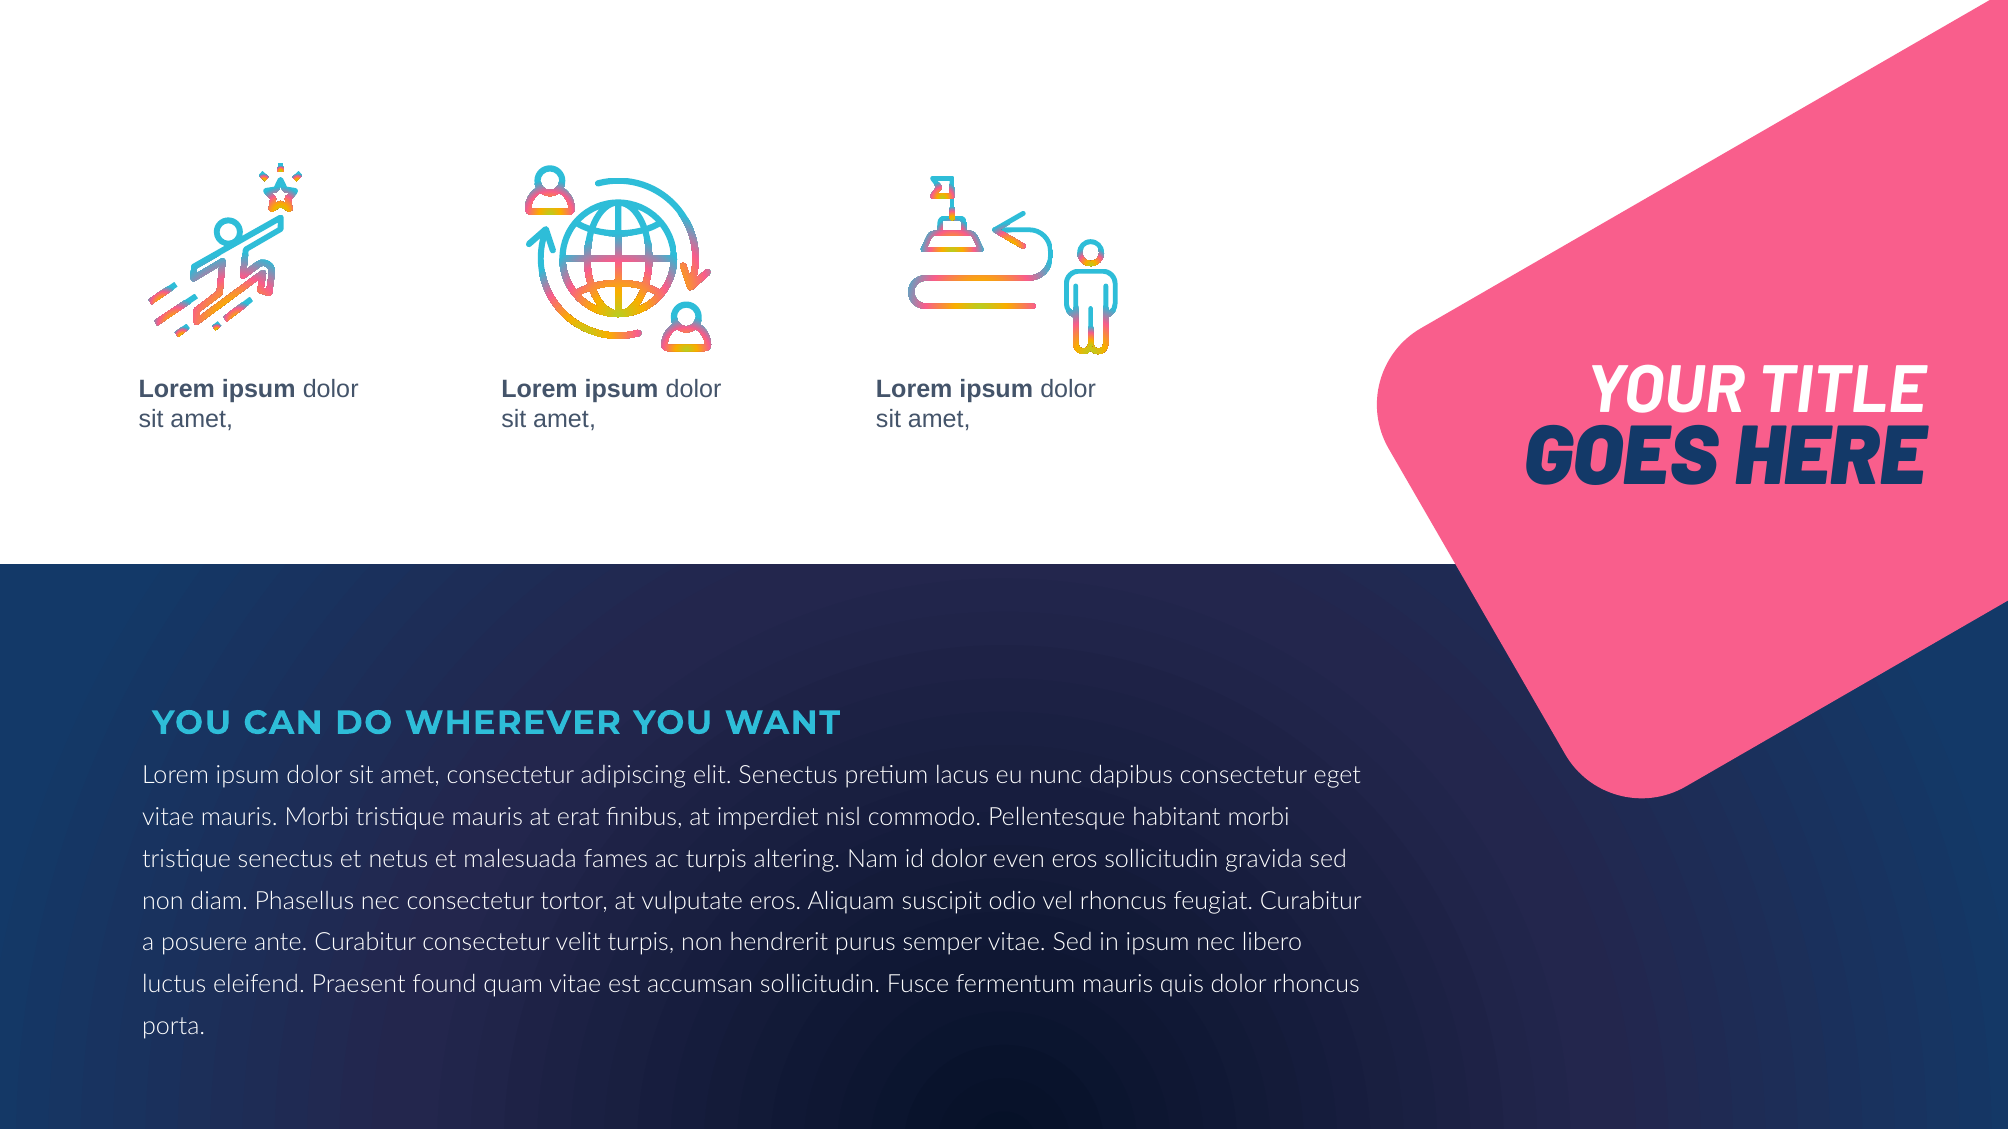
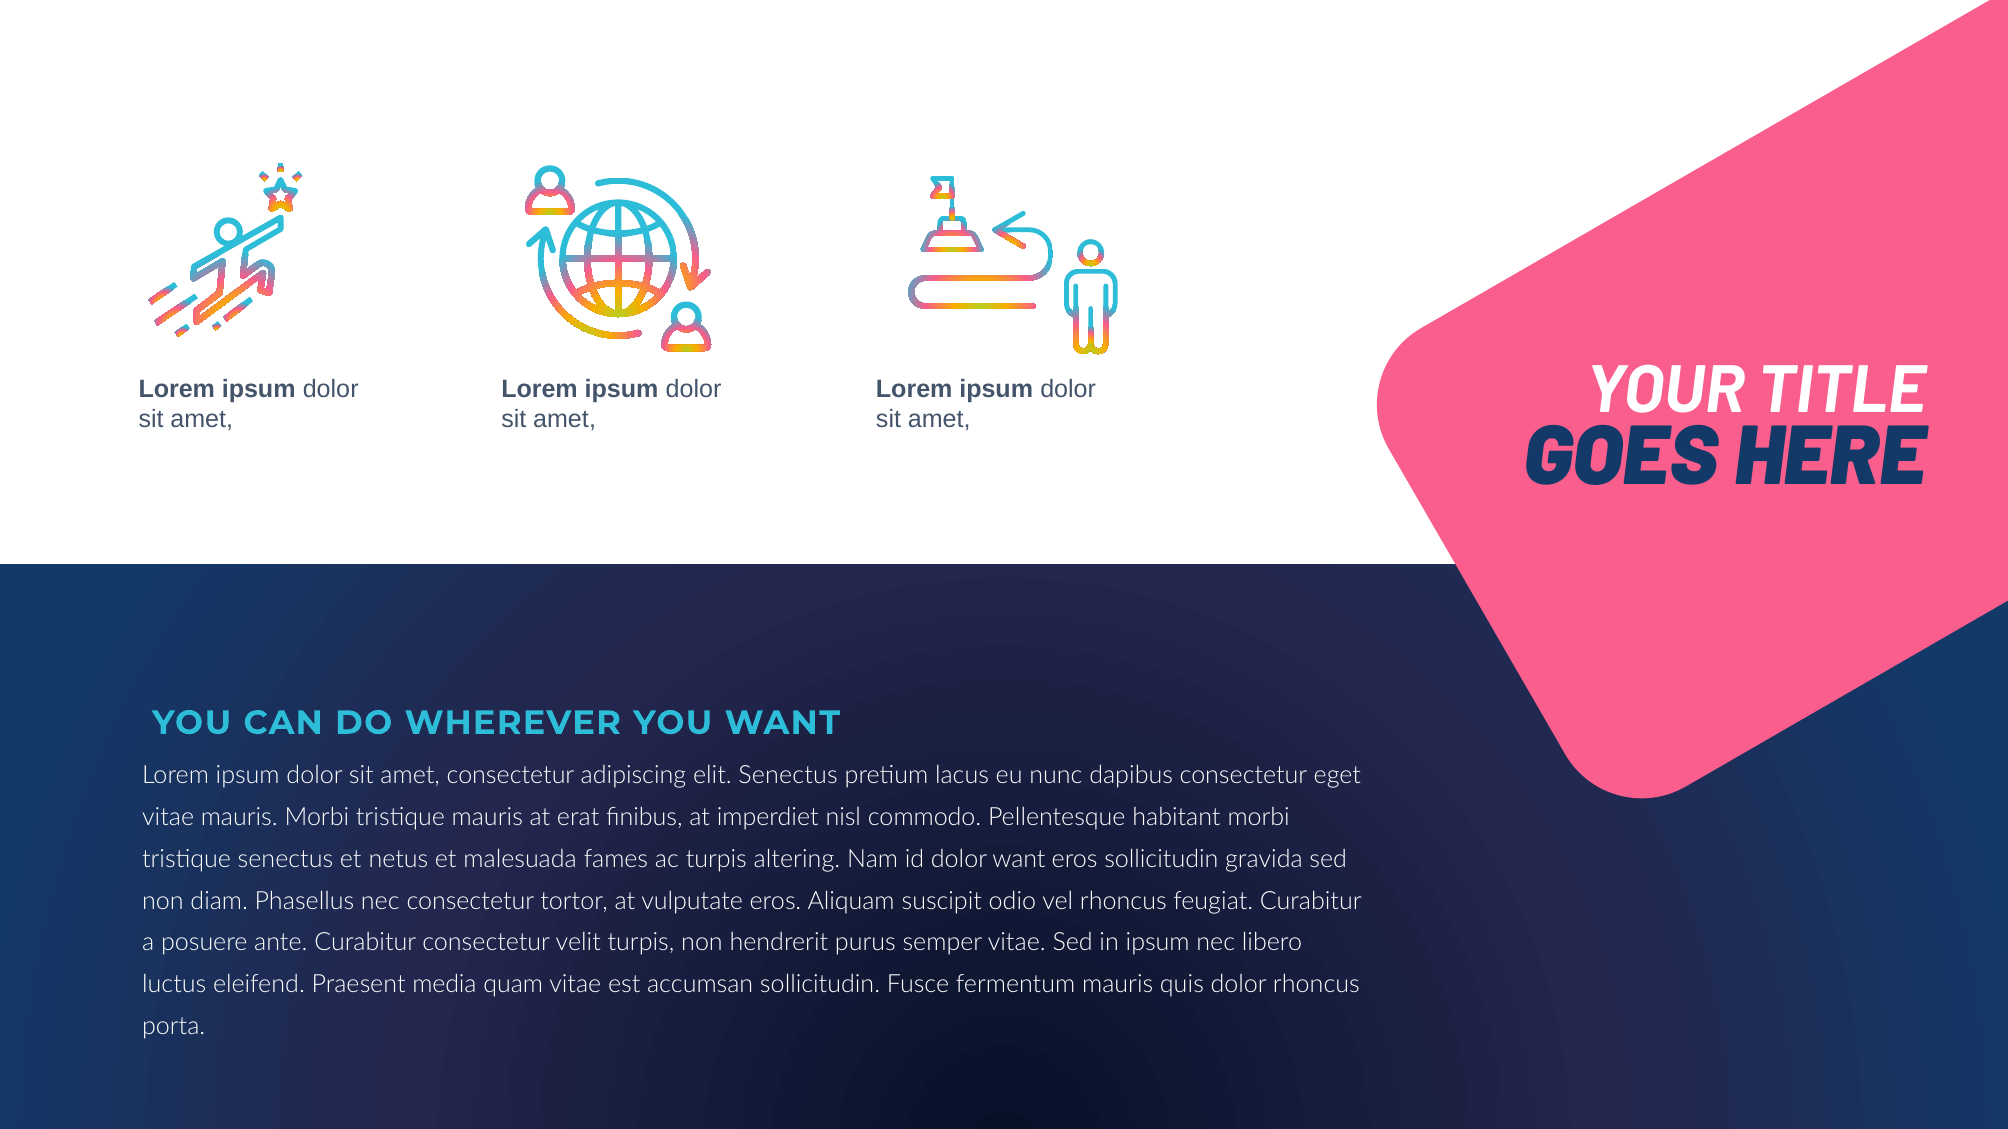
dolor even: even -> want
found: found -> media
